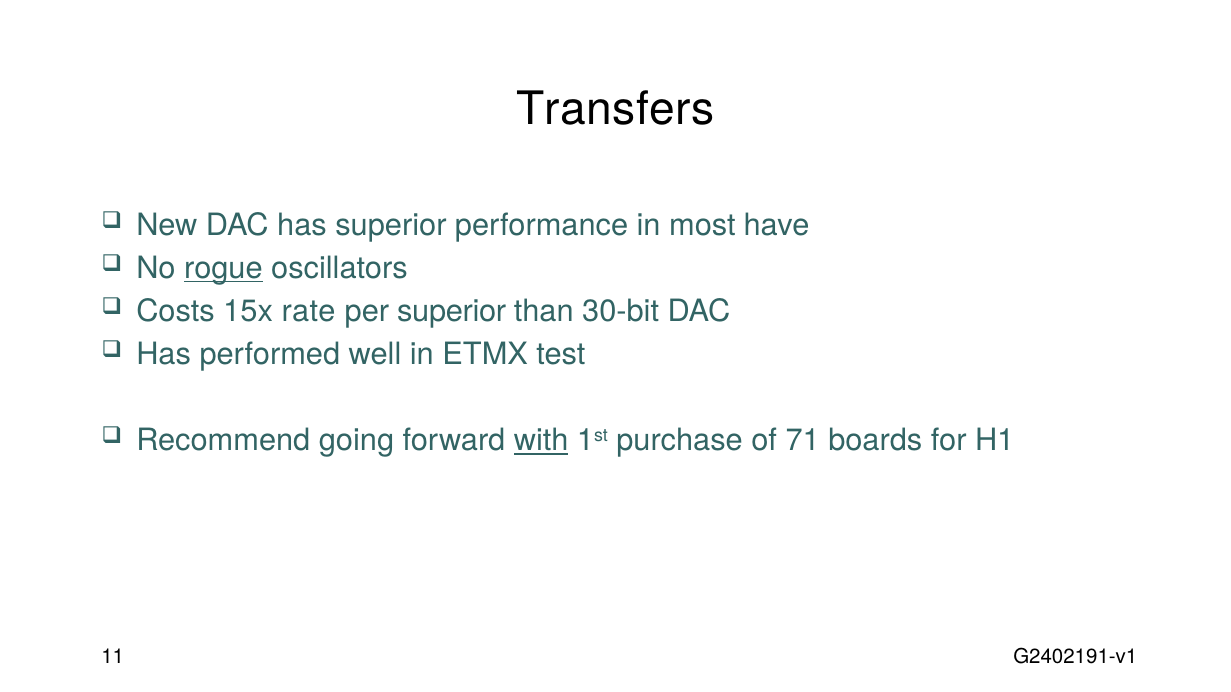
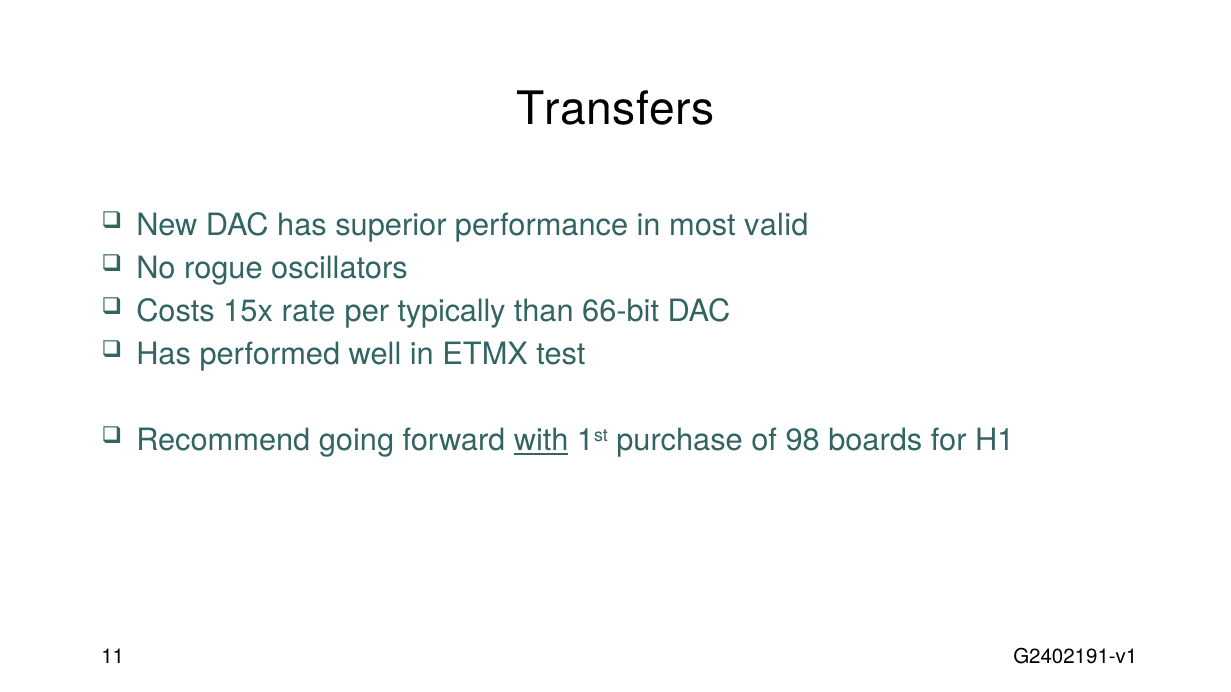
have: have -> valid
rogue underline: present -> none
per superior: superior -> typically
30-bit: 30-bit -> 66-bit
71: 71 -> 98
